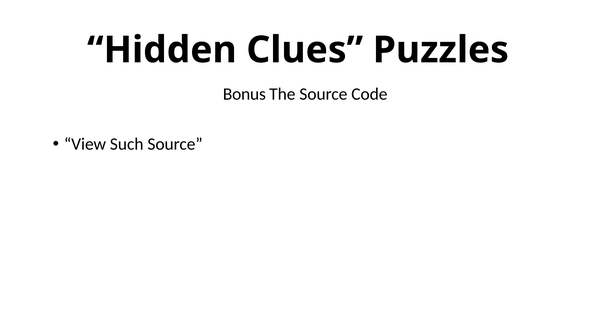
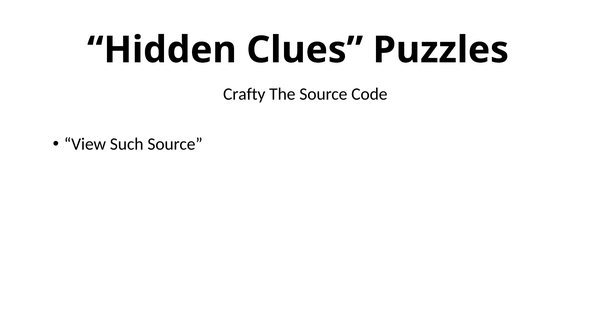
Bonus: Bonus -> Crafty
